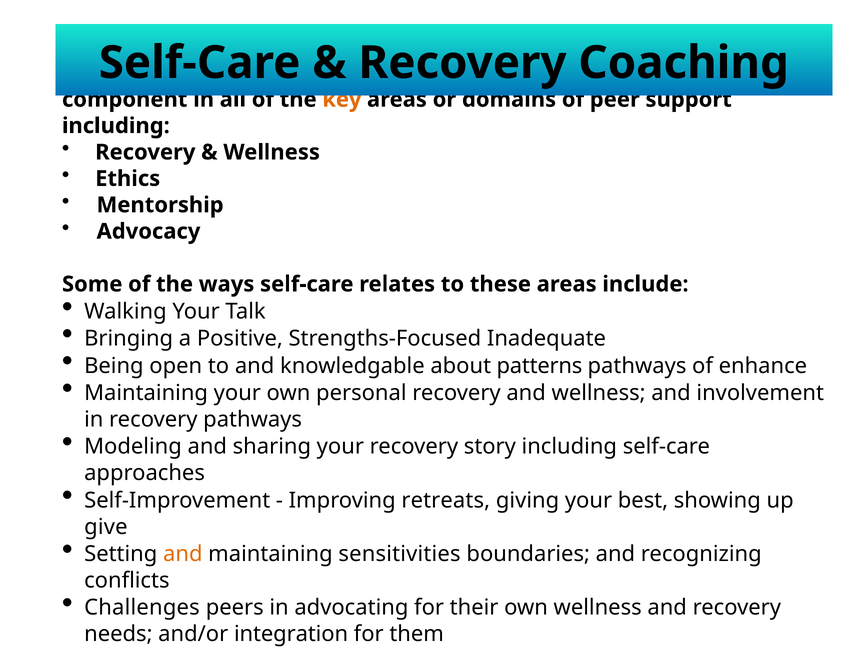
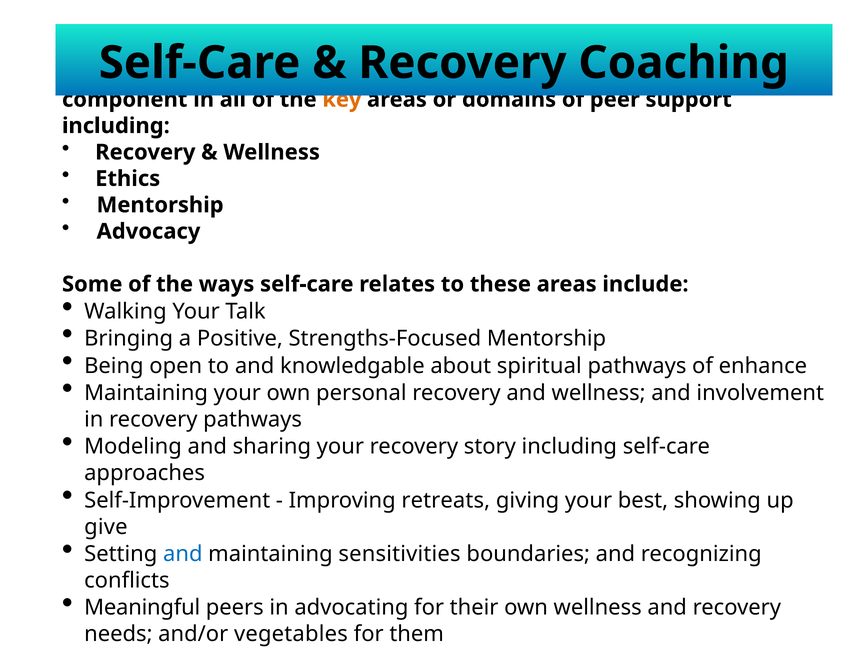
Strengths-Focused Inadequate: Inadequate -> Mentorship
patterns: patterns -> spiritual
and at (183, 554) colour: orange -> blue
Challenges: Challenges -> Meaningful
integration: integration -> vegetables
